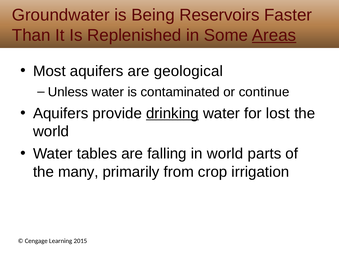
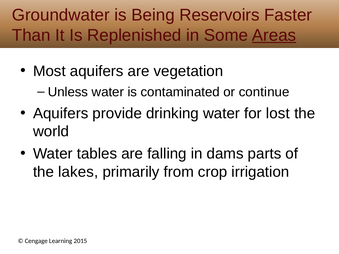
geological: geological -> vegetation
drinking underline: present -> none
in world: world -> dams
many: many -> lakes
